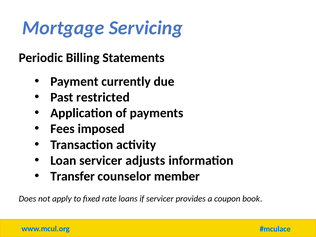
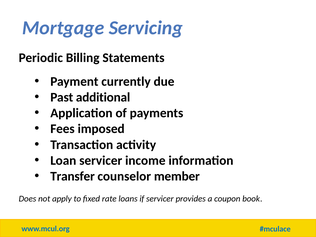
restricted: restricted -> additional
adjusts: adjusts -> income
